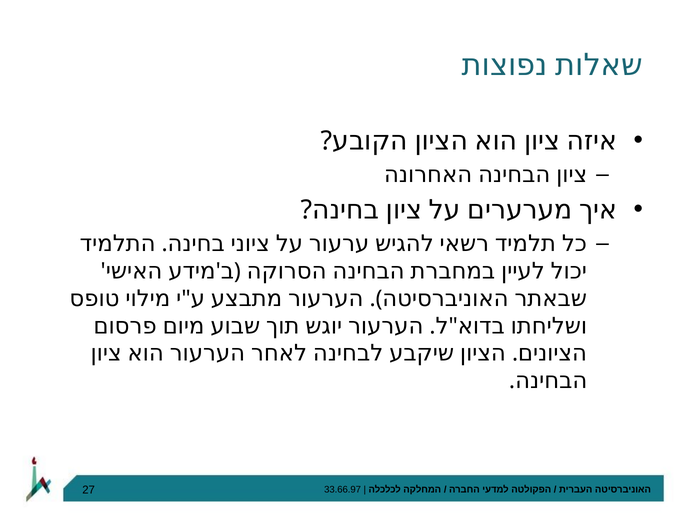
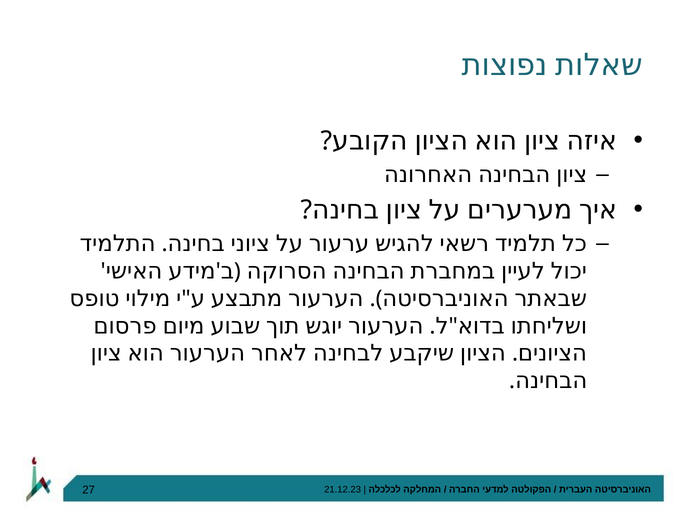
33.66.97: 33.66.97 -> 21.12.23
